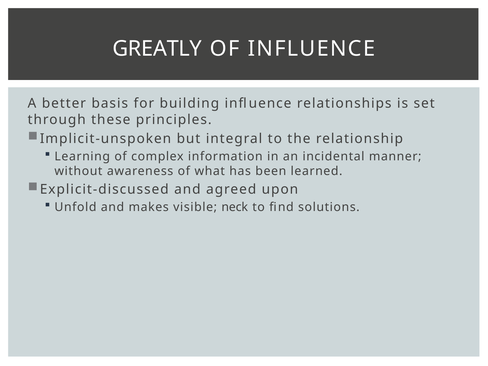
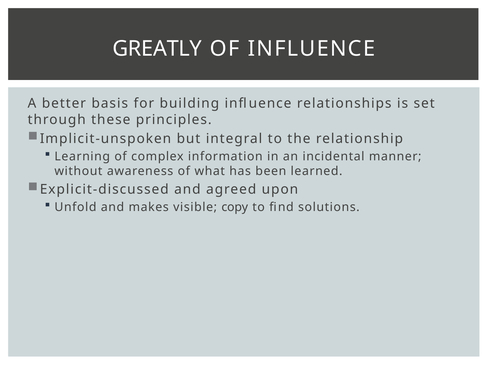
neck: neck -> copy
